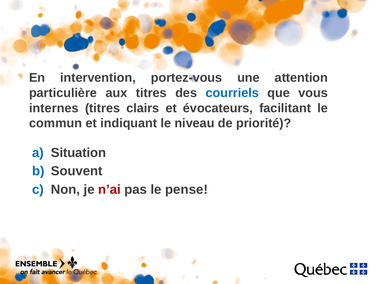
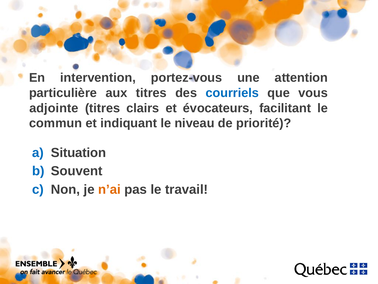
internes: internes -> adjointe
n’ai colour: red -> orange
pense: pense -> travail
